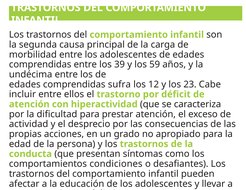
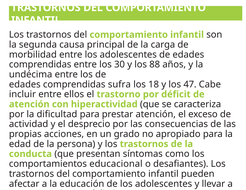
39: 39 -> 30
59: 59 -> 88
12: 12 -> 18
23: 23 -> 47
condiciones: condiciones -> educacional
